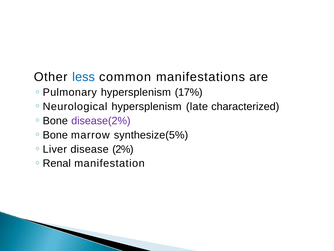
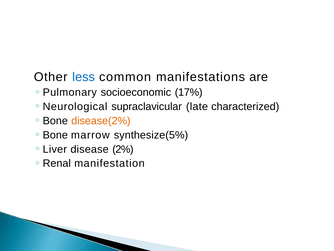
hypersplenism at (136, 92): hypersplenism -> socioeconomic
hypersplenism at (147, 106): hypersplenism -> supraclavicular
disease(2% colour: purple -> orange
